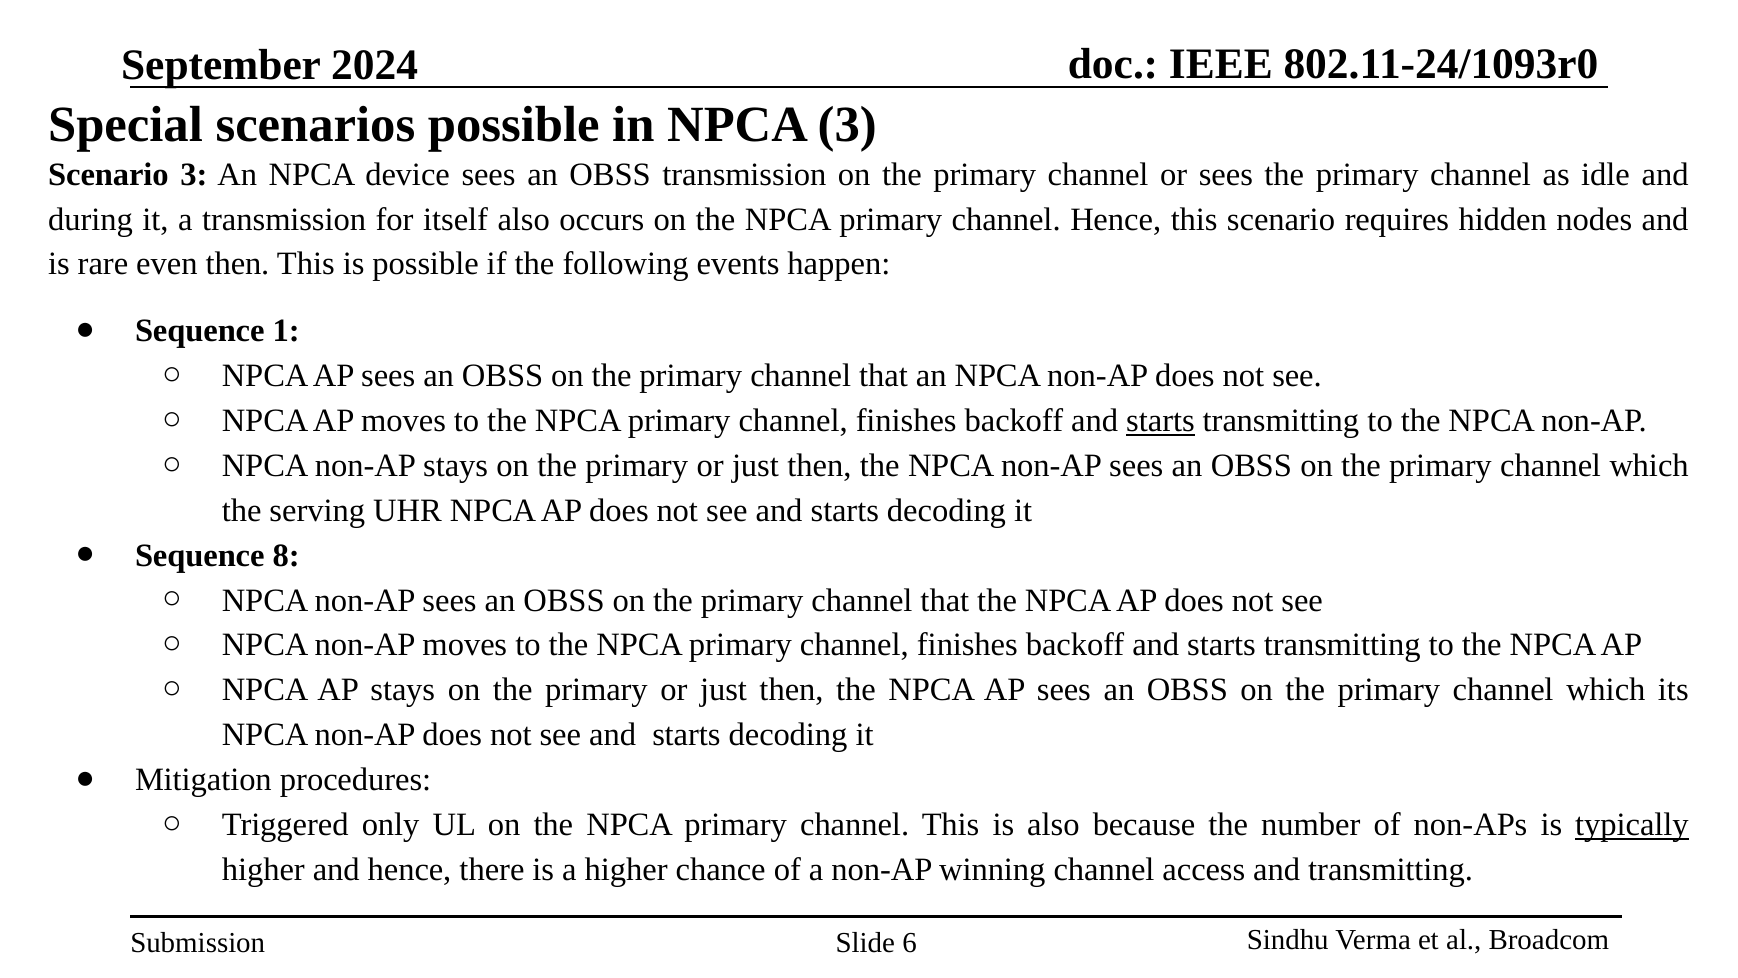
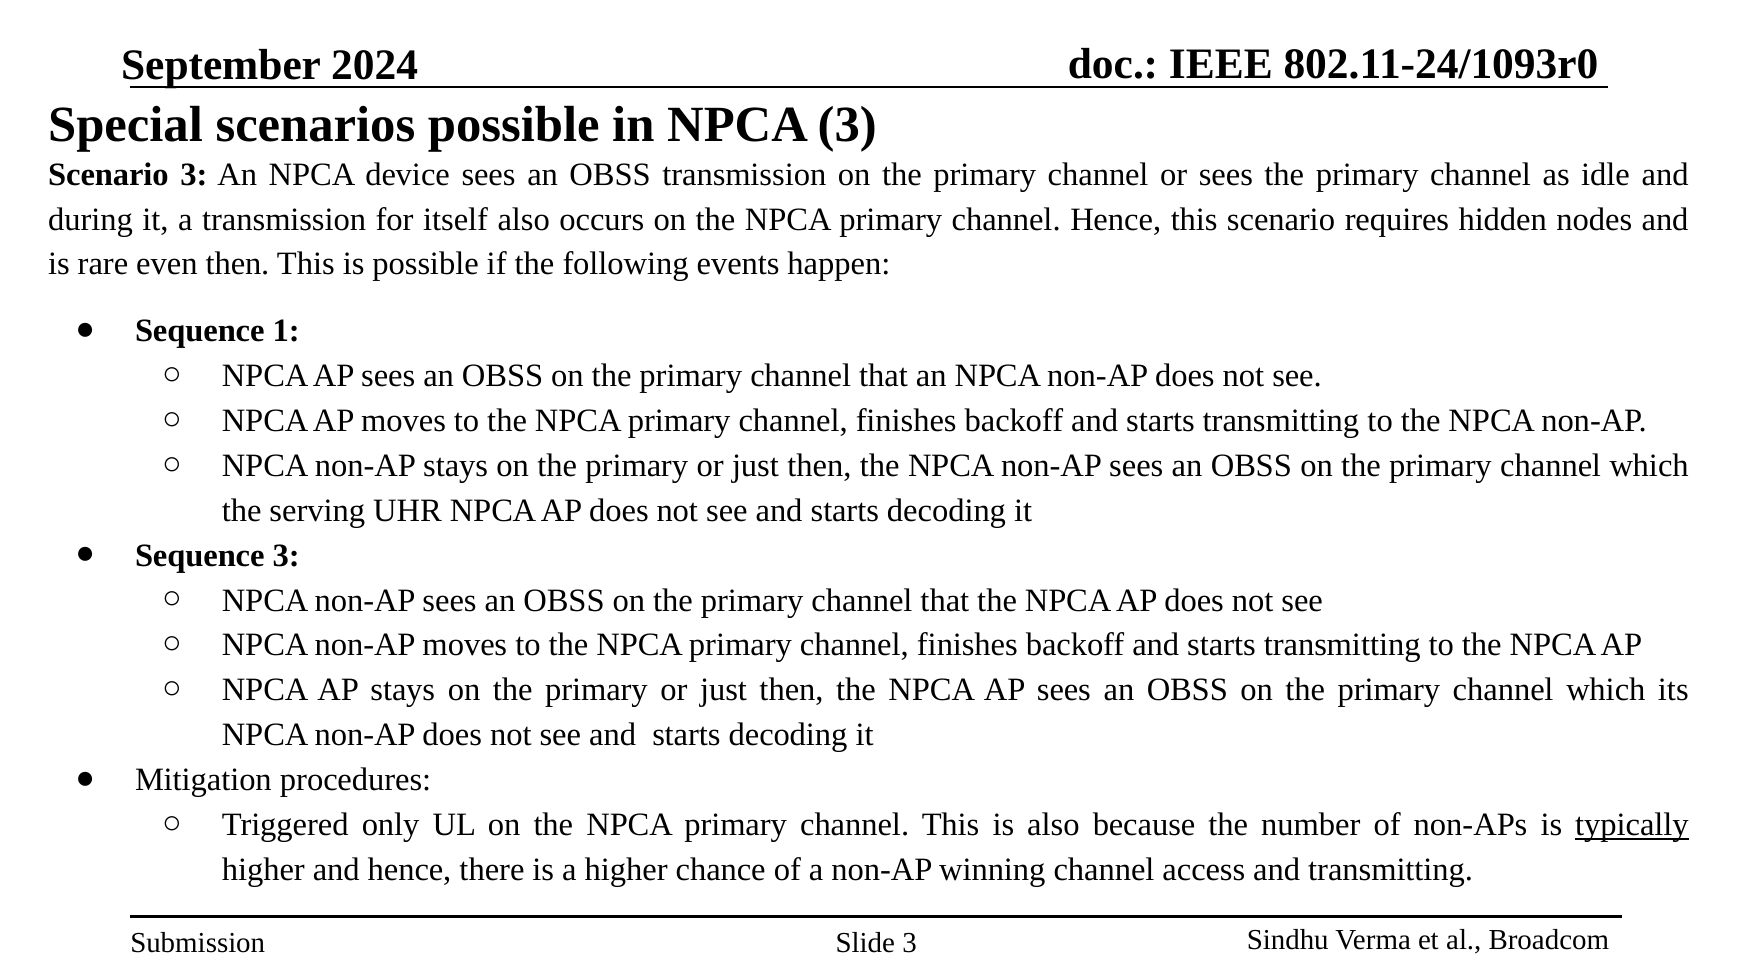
starts at (1160, 421) underline: present -> none
Sequence 8: 8 -> 3
Slide 6: 6 -> 3
